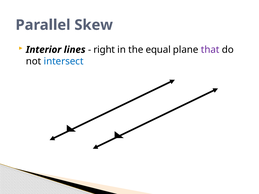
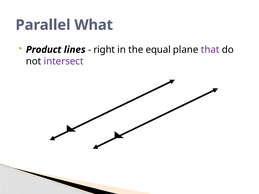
Skew: Skew -> What
Interior: Interior -> Product
intersect colour: blue -> purple
